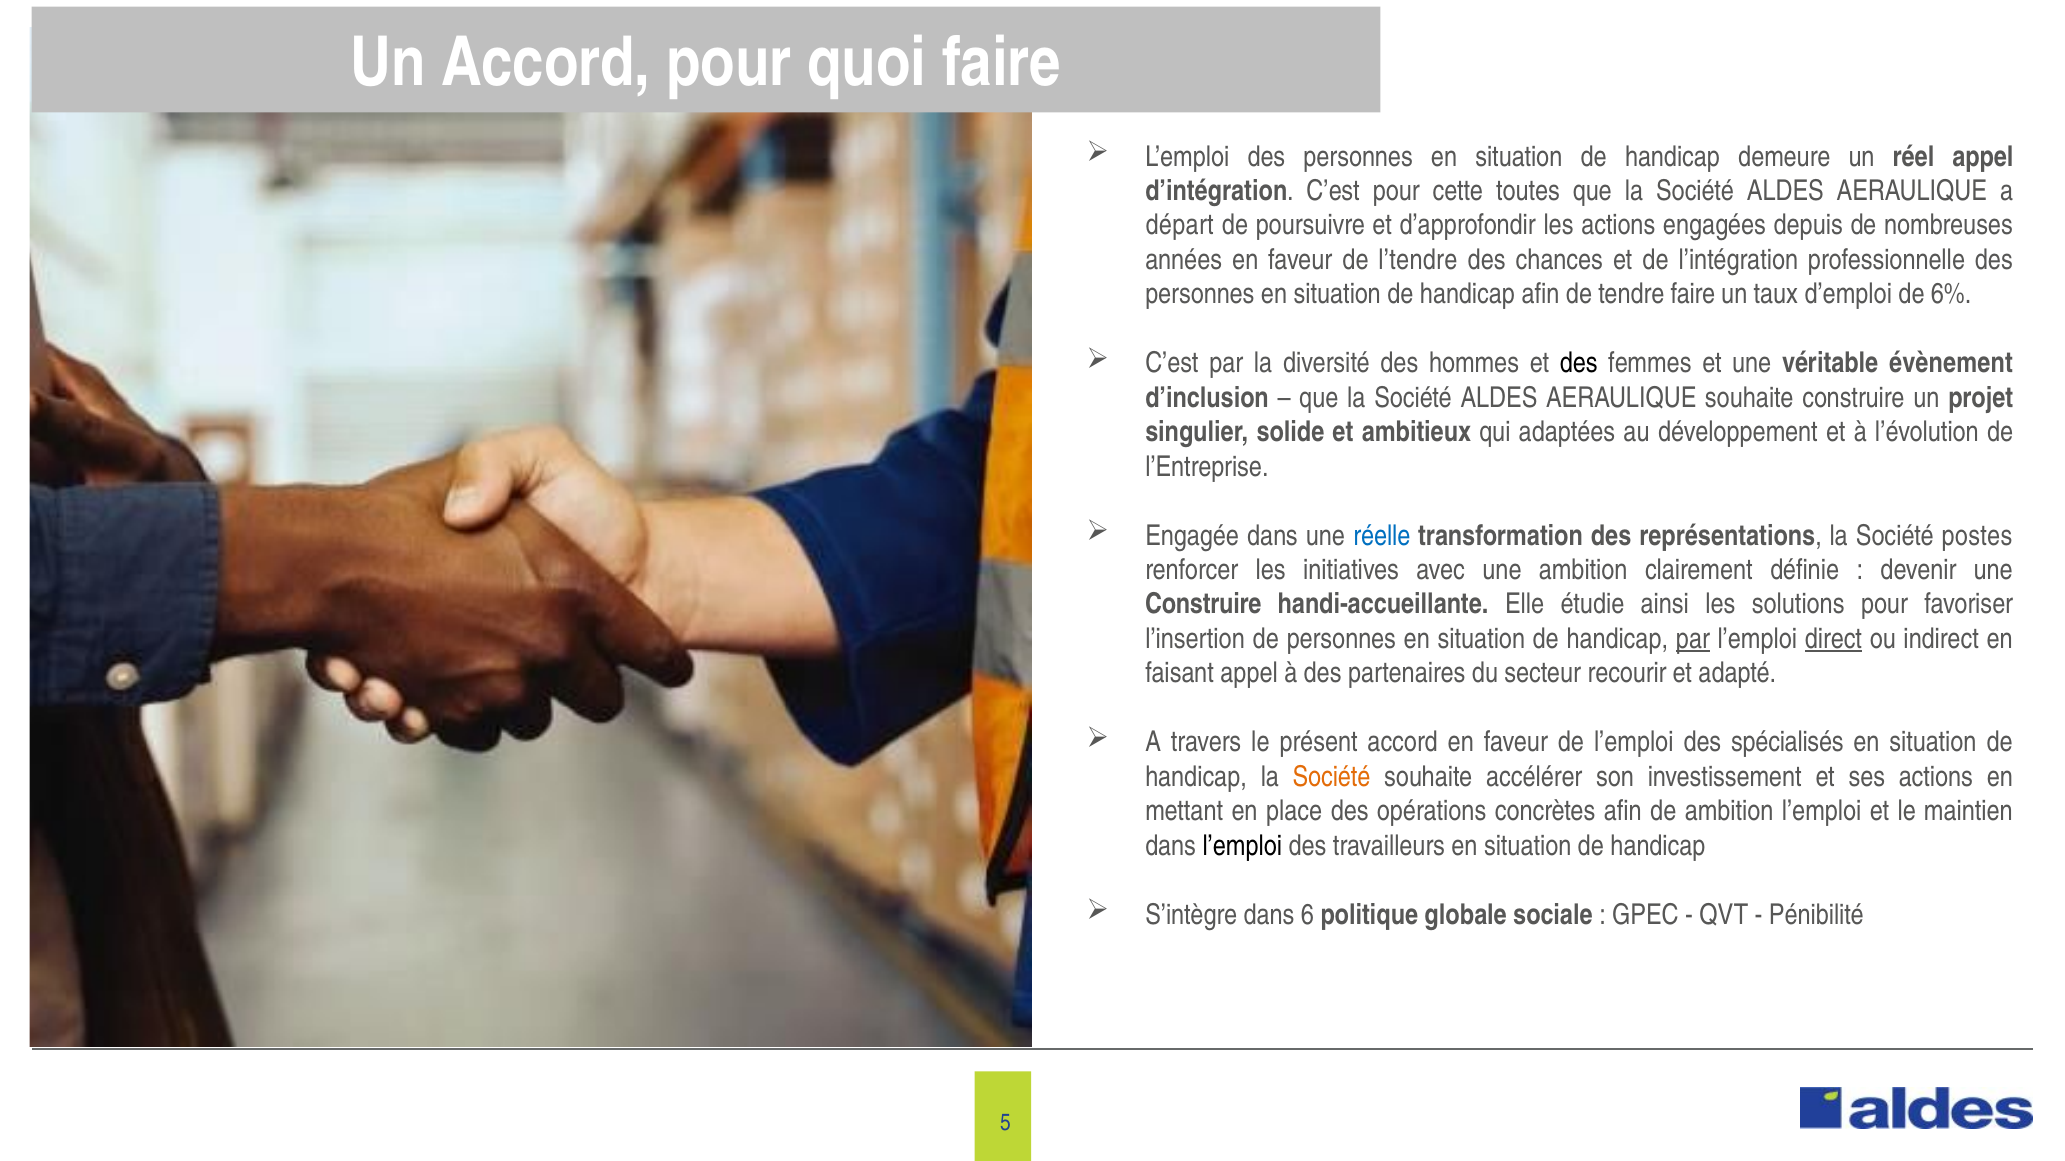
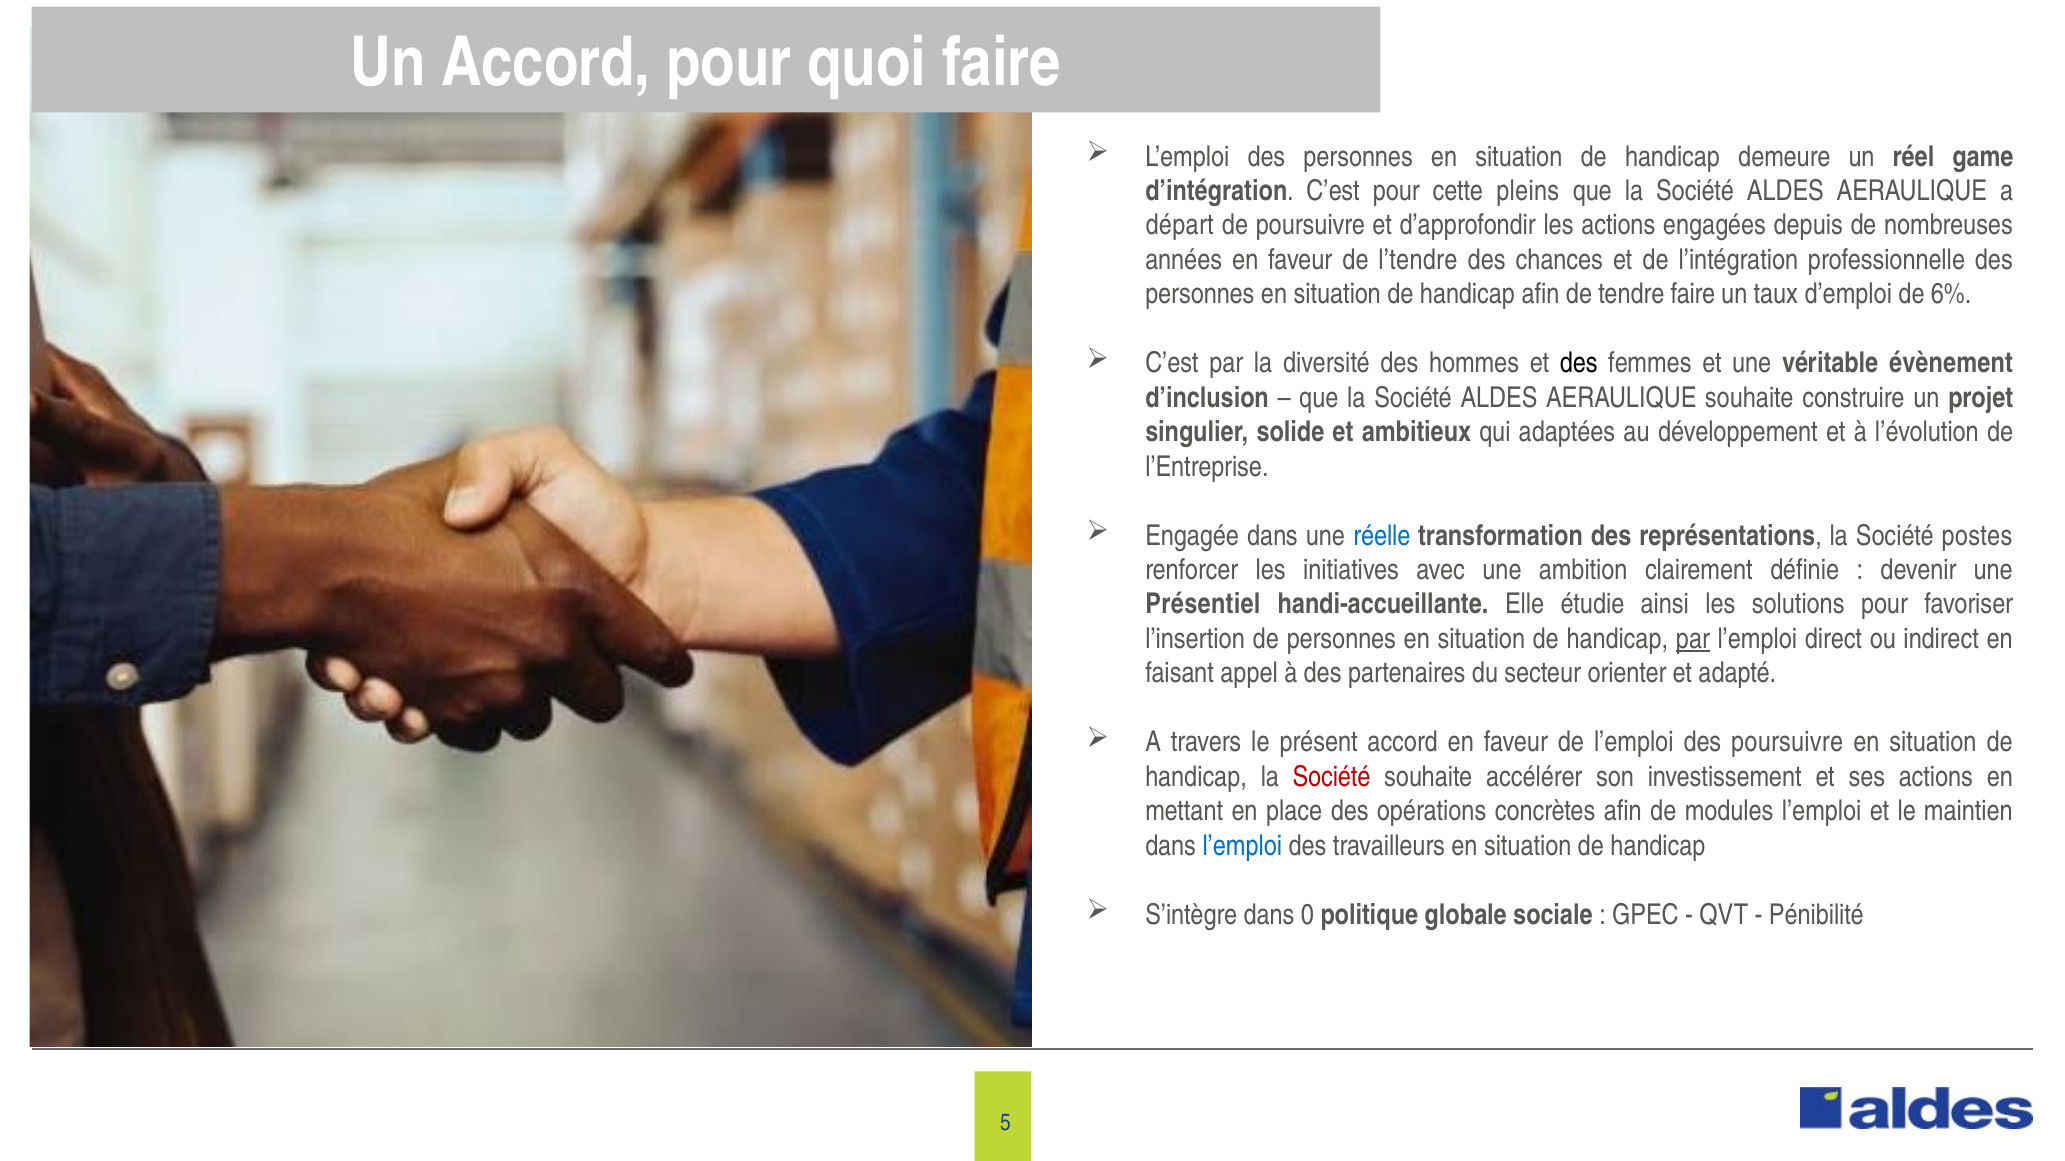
réel appel: appel -> game
toutes: toutes -> pleins
Construire at (1203, 605): Construire -> Présentiel
direct underline: present -> none
recourir: recourir -> orienter
des spécialisés: spécialisés -> poursuivre
Société at (1332, 777) colour: orange -> red
de ambition: ambition -> modules
l’emploi at (1242, 846) colour: black -> blue
6: 6 -> 0
